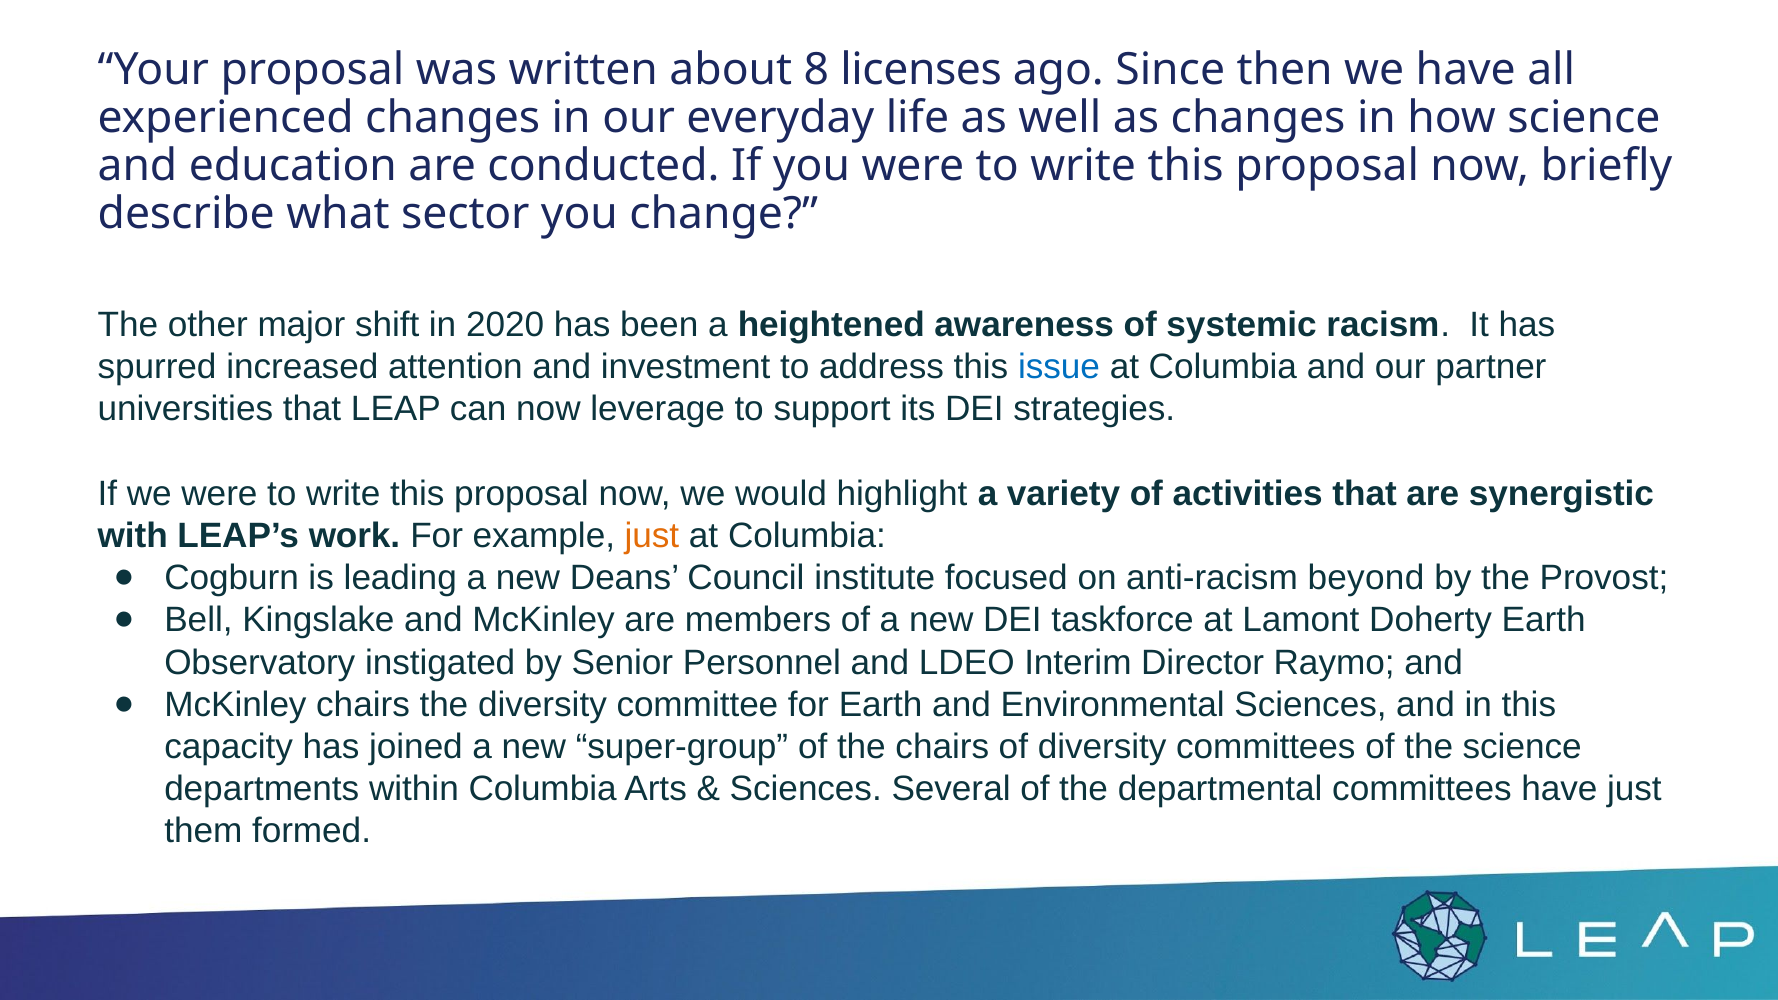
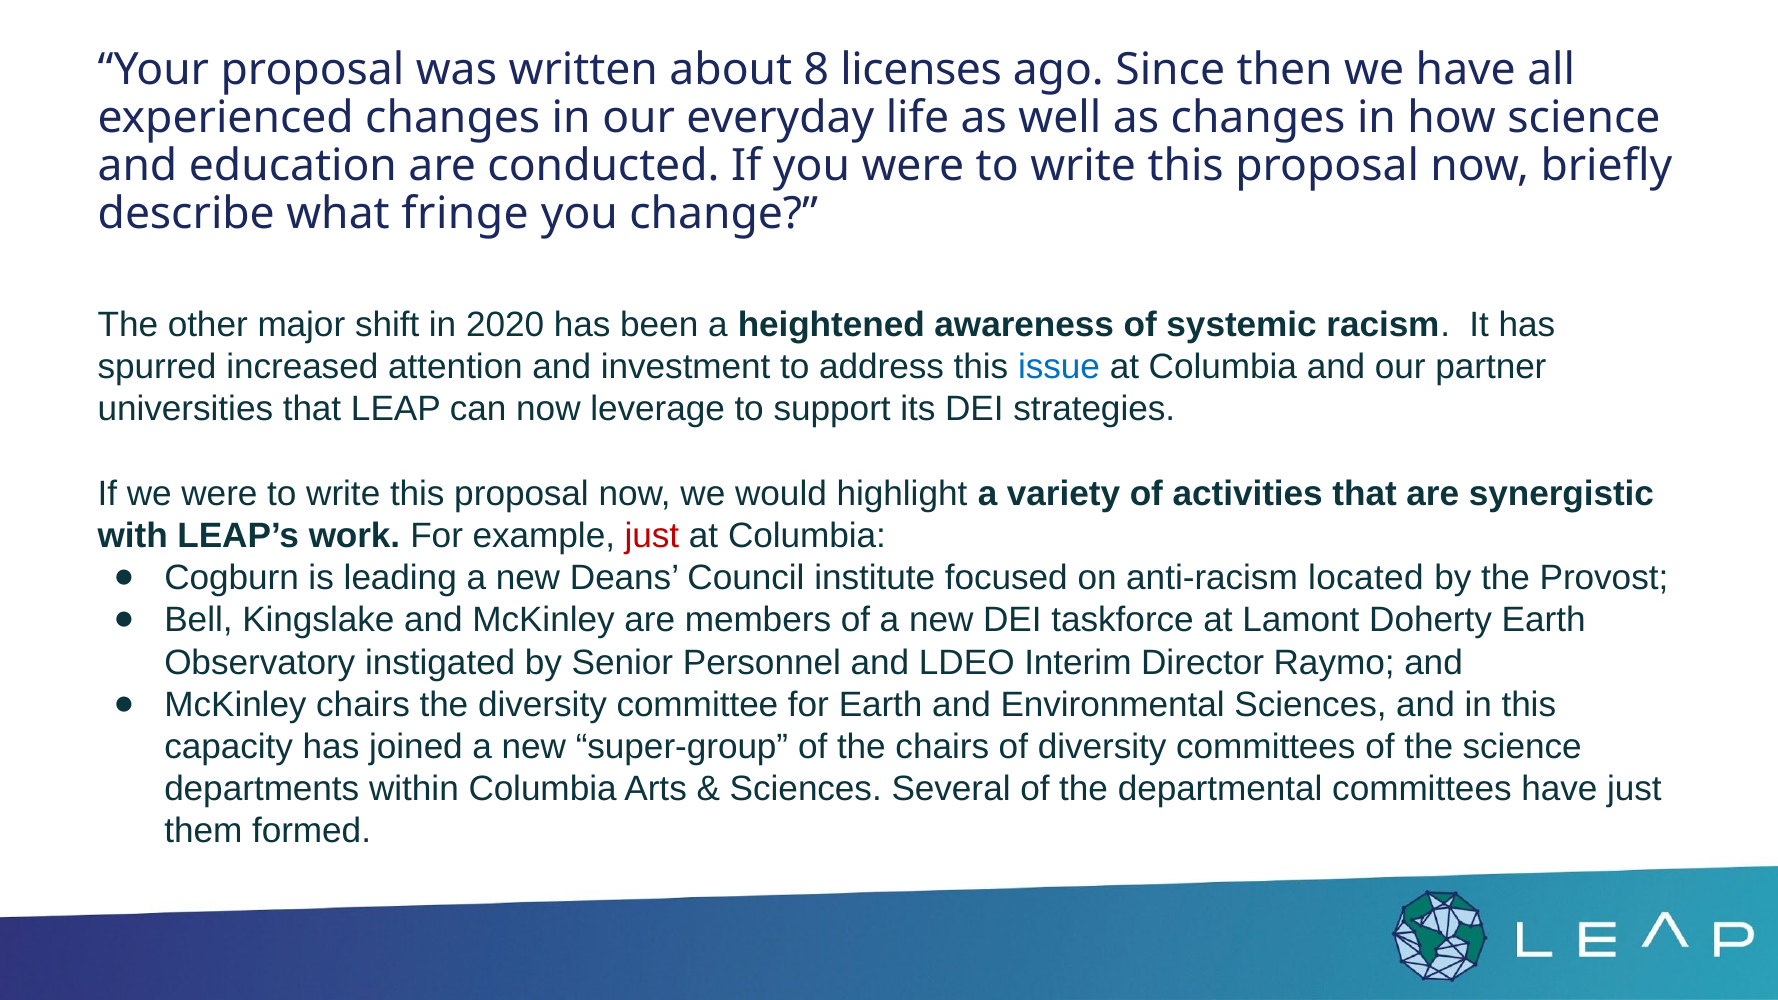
sector: sector -> fringe
just at (652, 536) colour: orange -> red
beyond: beyond -> located
